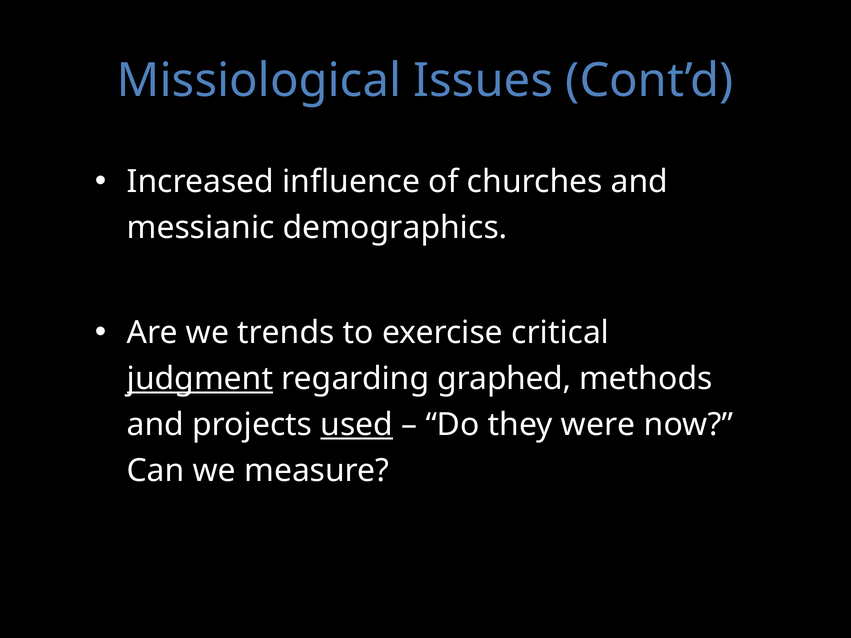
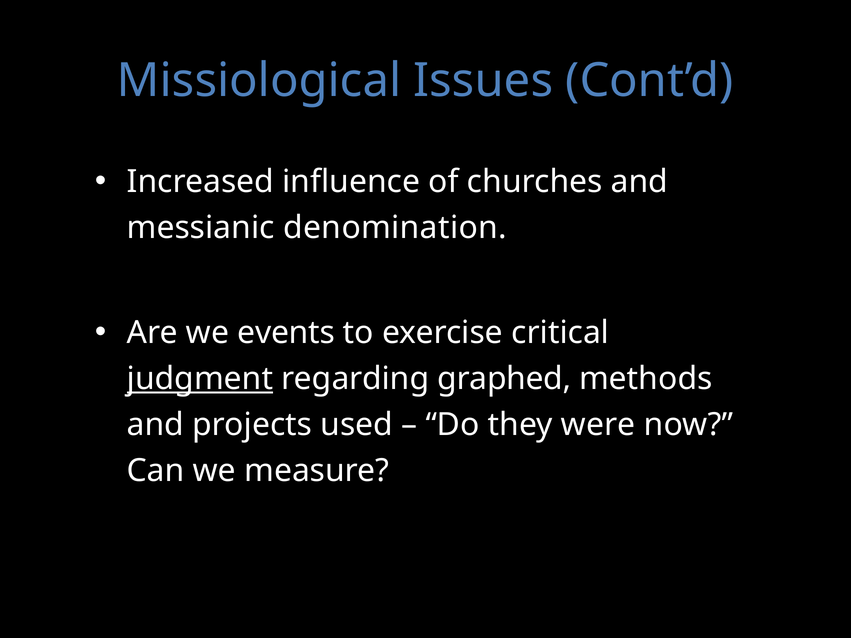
demographics: demographics -> denomination
trends: trends -> events
used underline: present -> none
